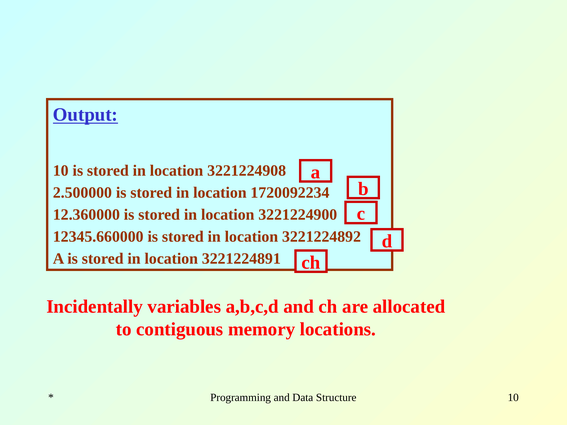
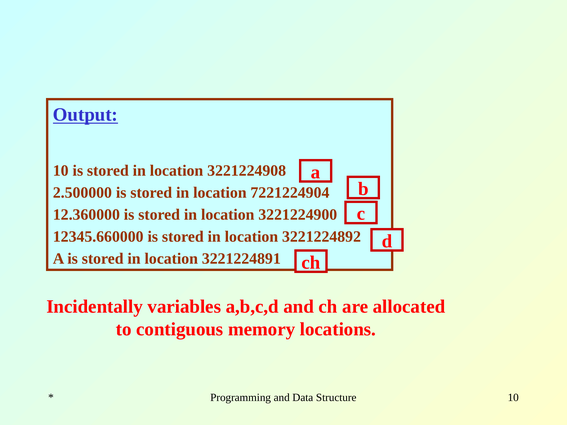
1720092234: 1720092234 -> 7221224904
